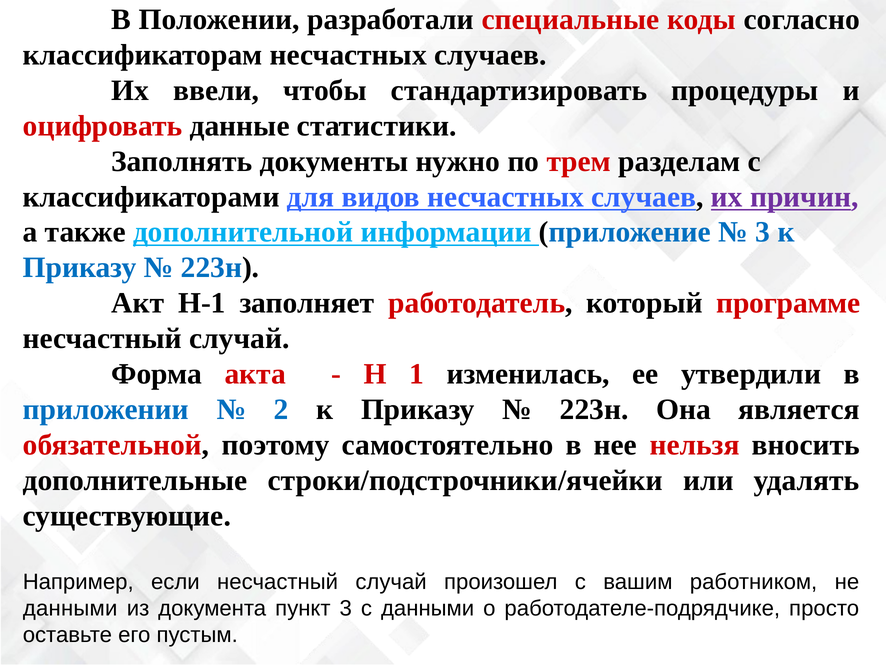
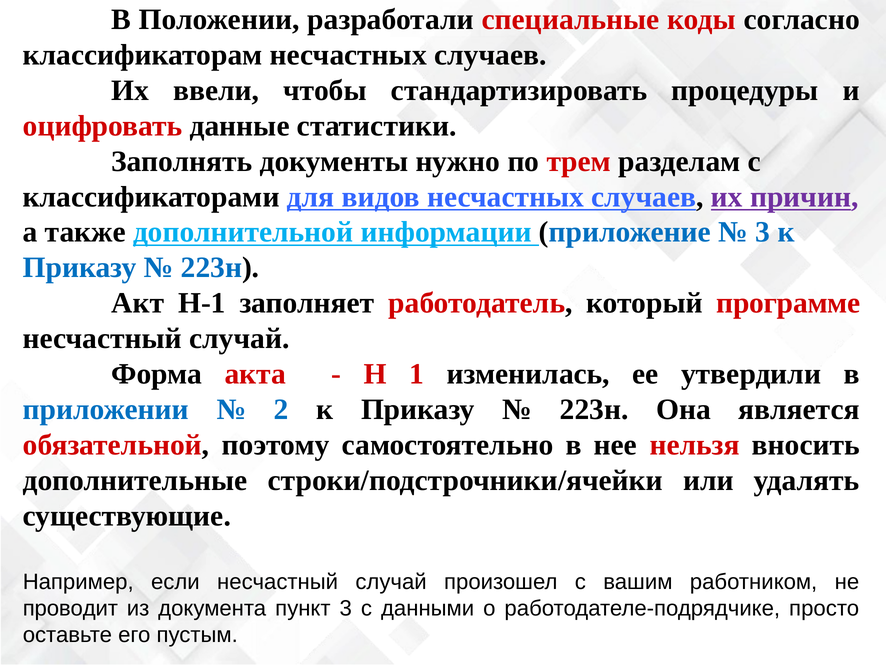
данными at (70, 608): данными -> проводит
